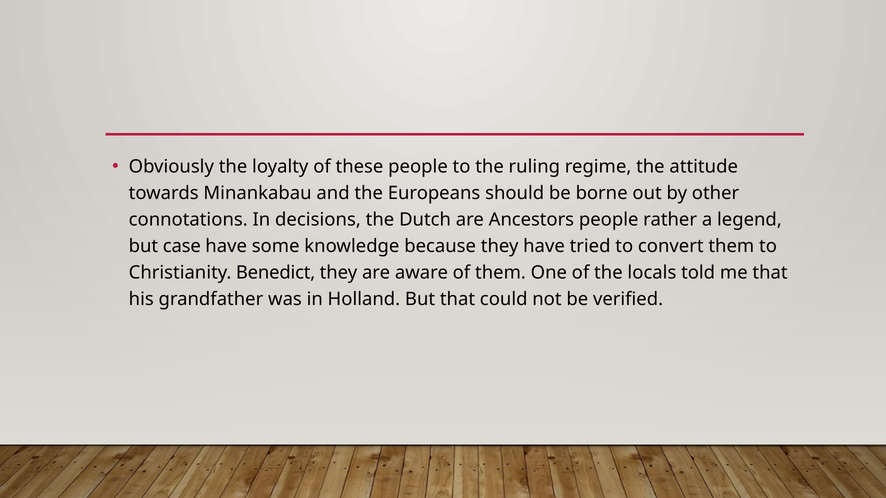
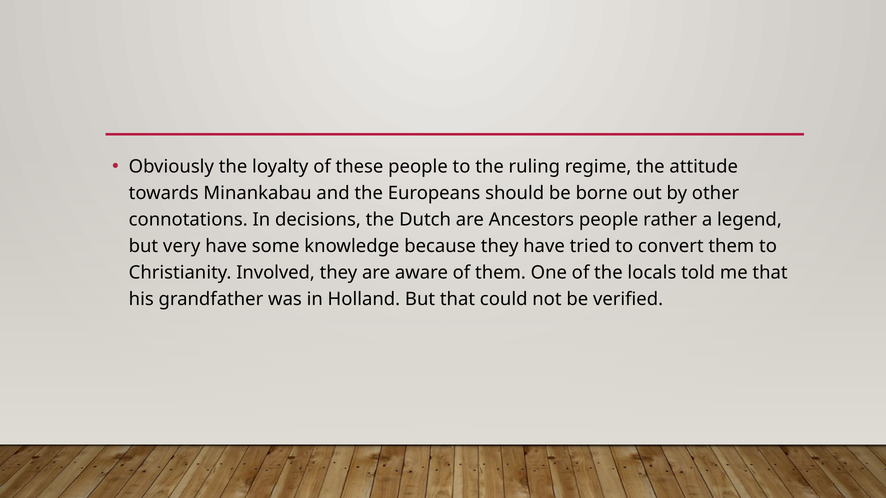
case: case -> very
Benedict: Benedict -> Involved
